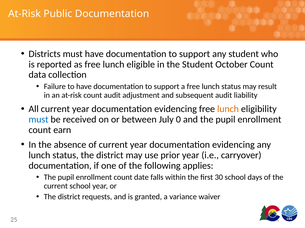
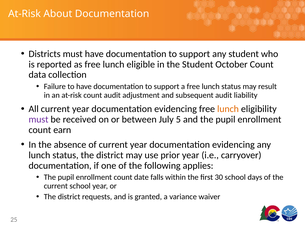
Public: Public -> About
must at (39, 120) colour: blue -> purple
0: 0 -> 5
